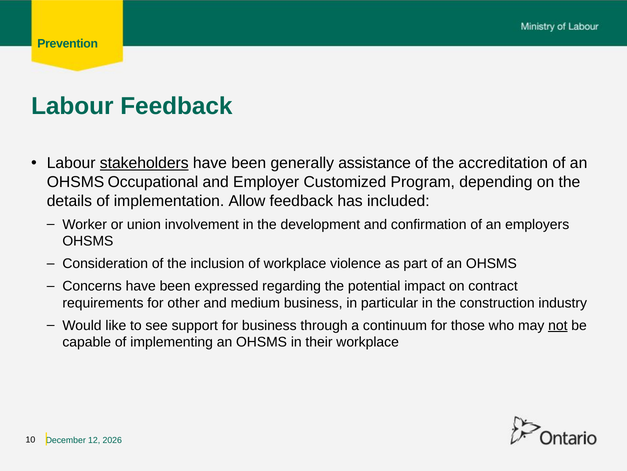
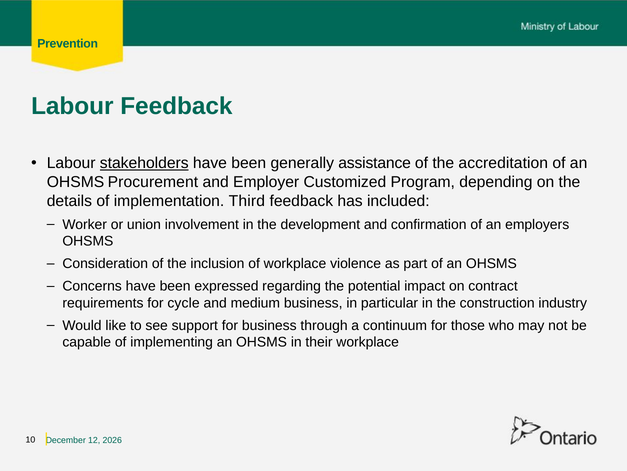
Occupational: Occupational -> Procurement
Allow: Allow -> Third
other: other -> cycle
not underline: present -> none
